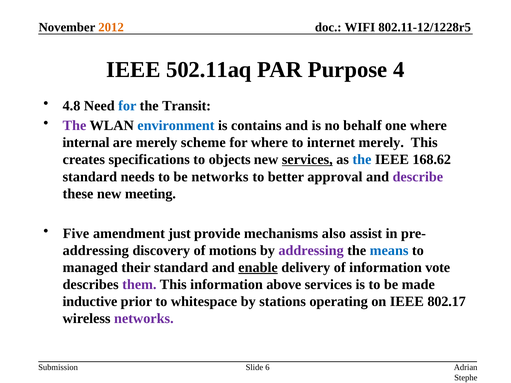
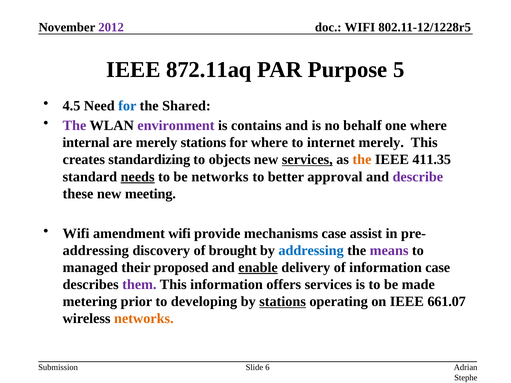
2012 colour: orange -> purple
502.11aq: 502.11aq -> 872.11aq
4: 4 -> 5
4.8: 4.8 -> 4.5
Transit: Transit -> Shared
environment colour: blue -> purple
merely scheme: scheme -> stations
specifications: specifications -> standardizing
the at (362, 160) colour: blue -> orange
168.62: 168.62 -> 411.35
needs underline: none -> present
Five at (76, 234): Five -> Wifi
amendment just: just -> wifi
mechanisms also: also -> case
motions: motions -> brought
addressing at (311, 251) colour: purple -> blue
means colour: blue -> purple
their standard: standard -> proposed
information vote: vote -> case
above: above -> offers
inductive: inductive -> metering
whitespace: whitespace -> developing
stations at (283, 302) underline: none -> present
802.17: 802.17 -> 661.07
networks at (144, 319) colour: purple -> orange
